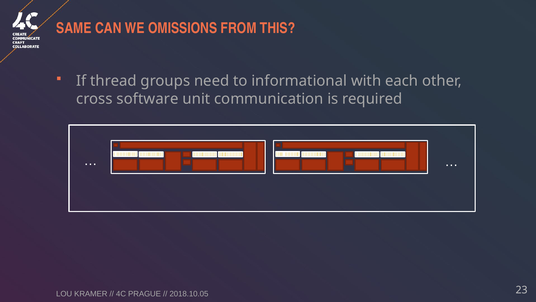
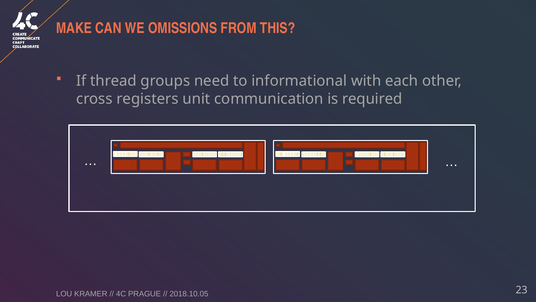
SAME: SAME -> MAKE
software: software -> registers
